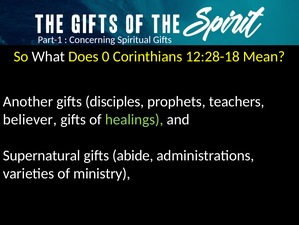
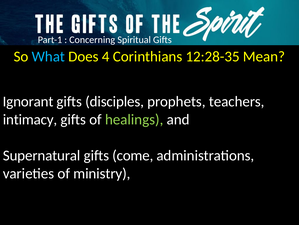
What colour: white -> light blue
0: 0 -> 4
12:28-18: 12:28-18 -> 12:28-35
Another: Another -> Ignorant
believer: believer -> intimacy
abide: abide -> come
